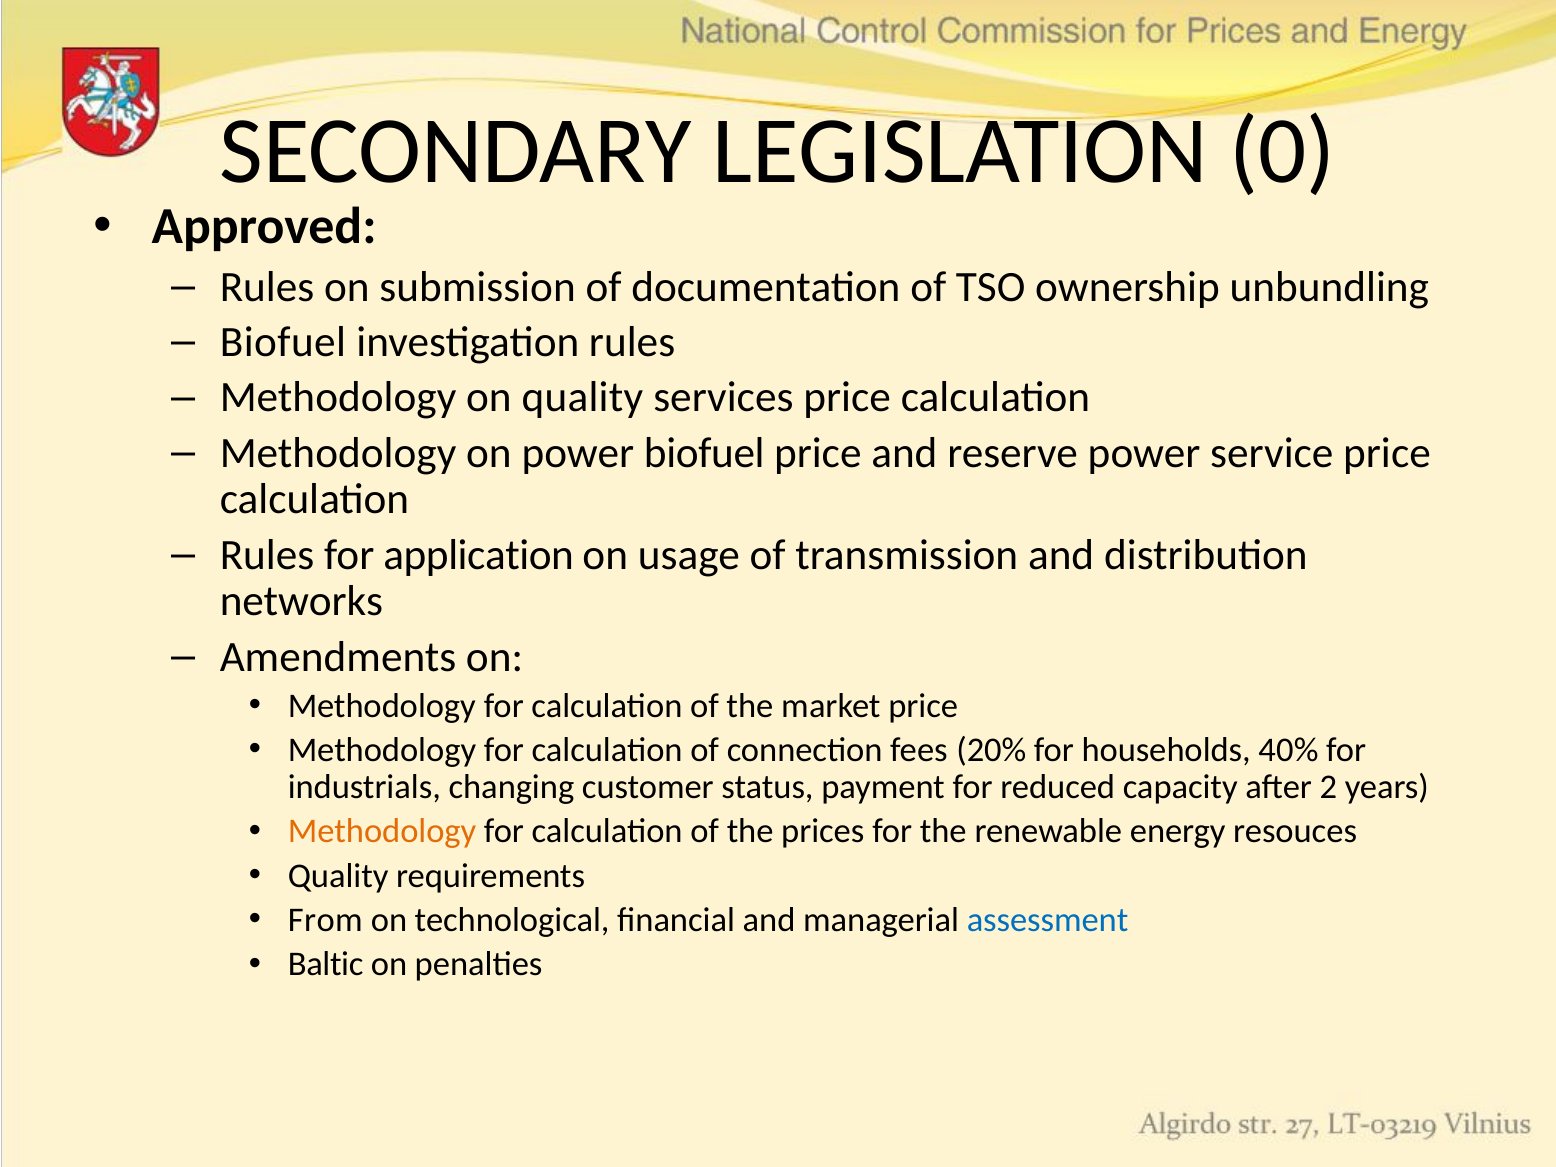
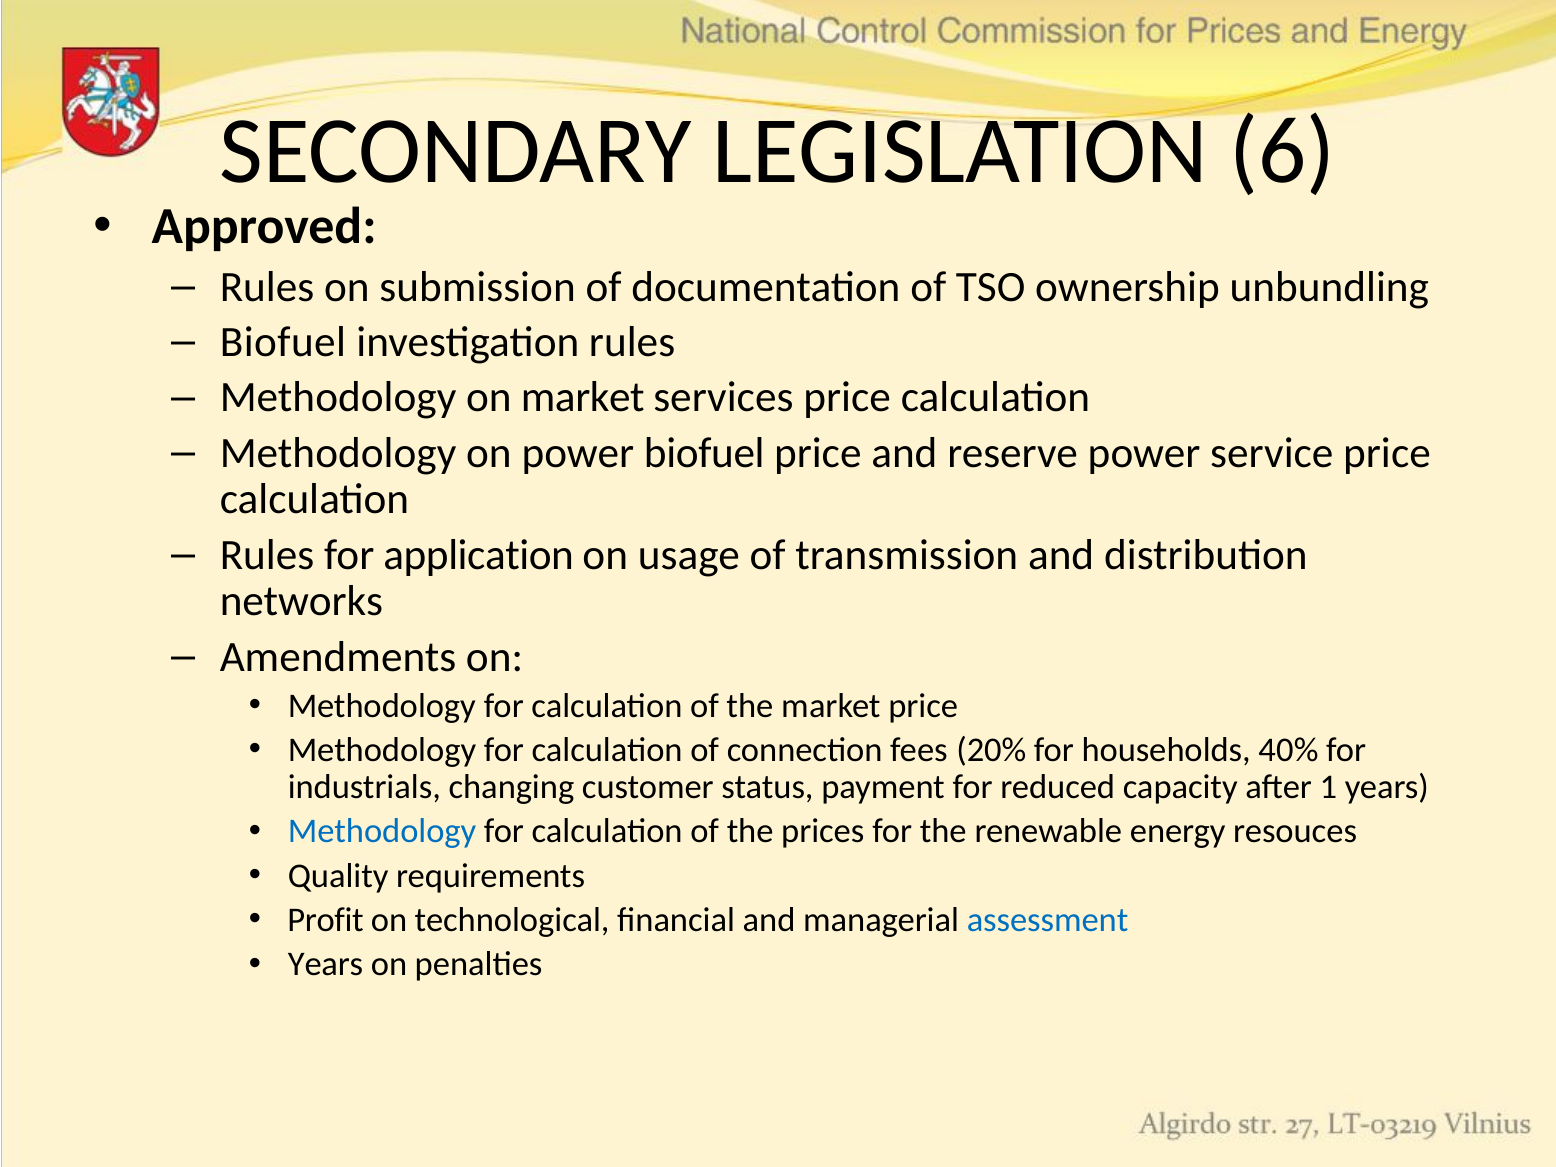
0: 0 -> 6
on quality: quality -> market
2: 2 -> 1
Methodology at (382, 832) colour: orange -> blue
From: From -> Profit
Baltic at (326, 964): Baltic -> Years
